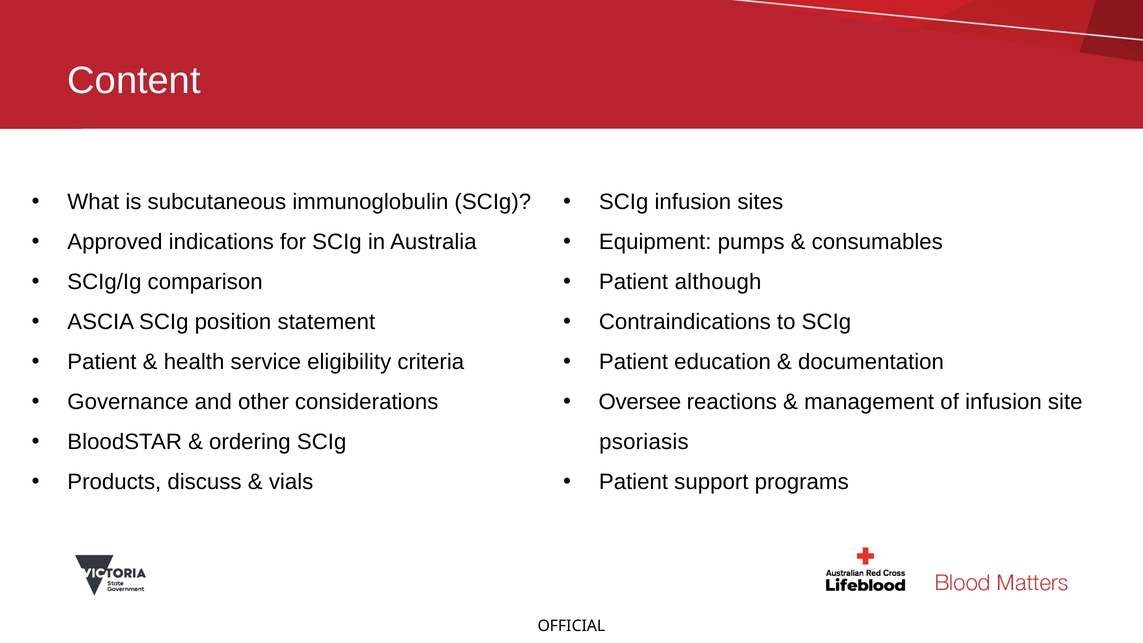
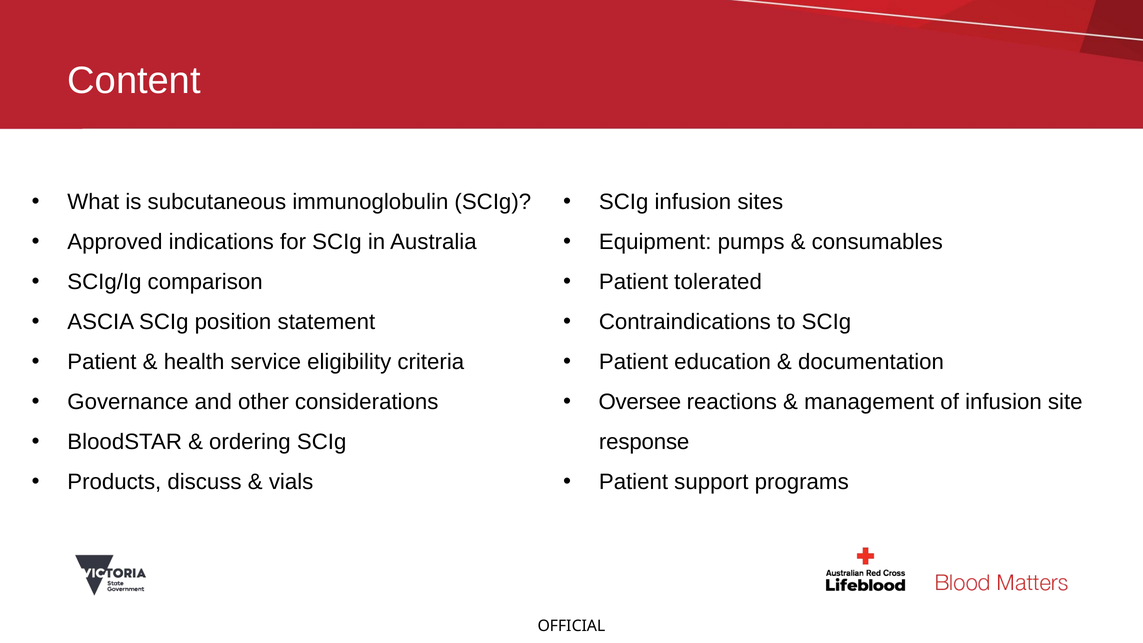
although: although -> tolerated
psoriasis: psoriasis -> response
